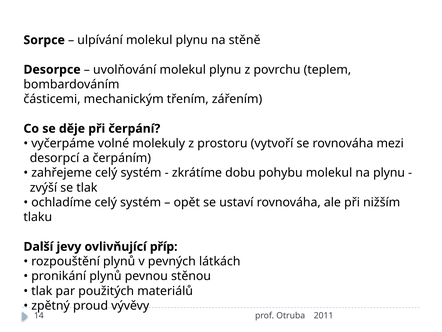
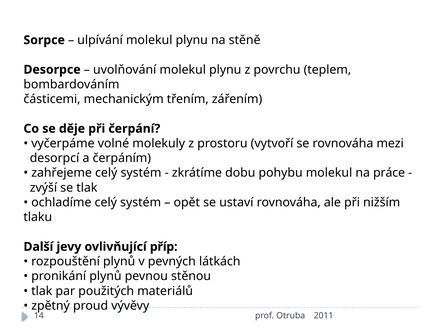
na plynu: plynu -> práce
